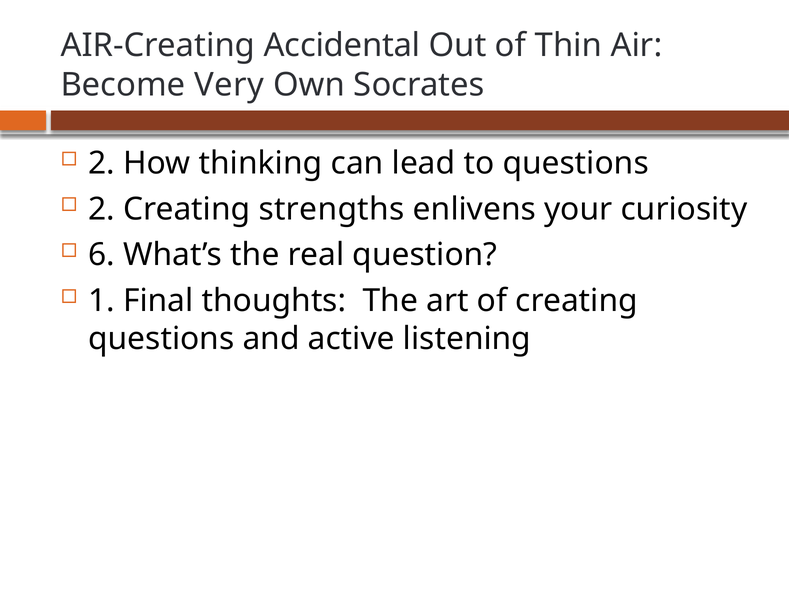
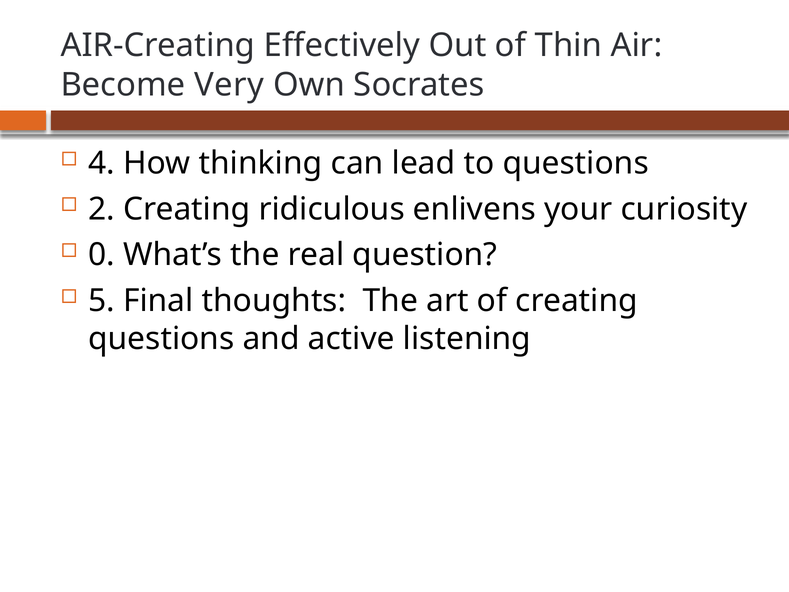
Accidental: Accidental -> Effectively
2 at (102, 163): 2 -> 4
strengths: strengths -> ridiculous
6: 6 -> 0
1: 1 -> 5
